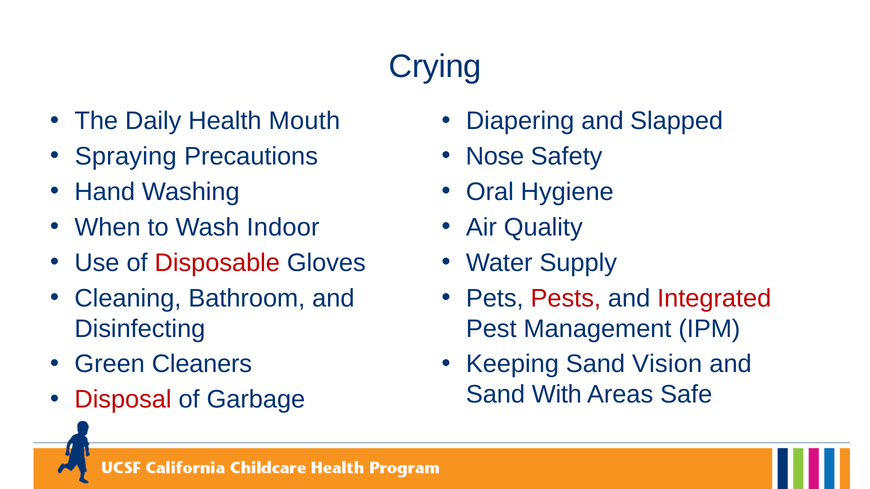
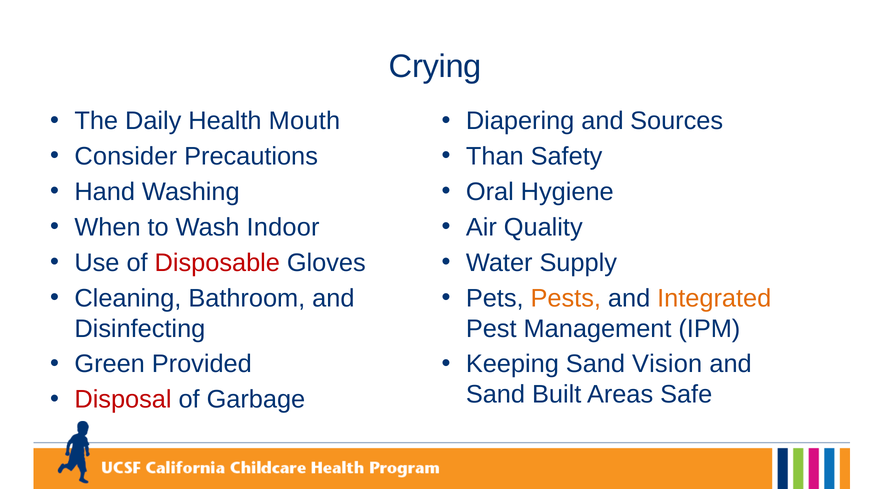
Slapped: Slapped -> Sources
Spraying: Spraying -> Consider
Nose: Nose -> Than
Pests colour: red -> orange
Integrated colour: red -> orange
Cleaners: Cleaners -> Provided
With: With -> Built
